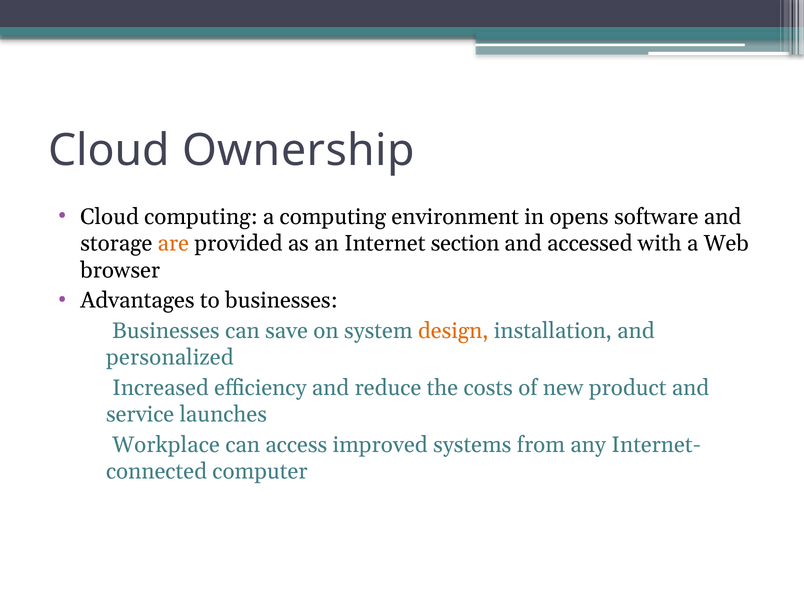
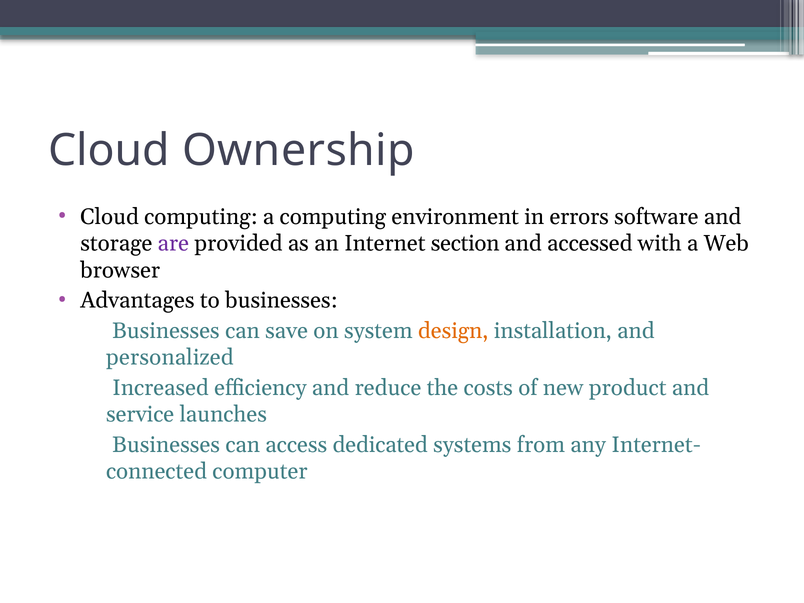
opens: opens -> errors
are colour: orange -> purple
Workplace at (166, 445): Workplace -> Businesses
improved: improved -> dedicated
